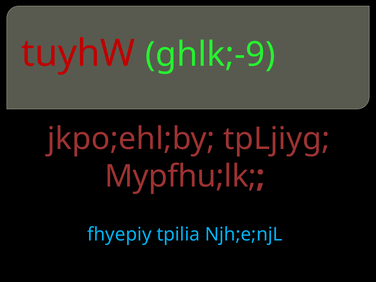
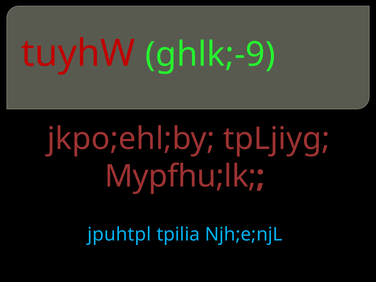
fhyepiy: fhyepiy -> jpuhtpl
